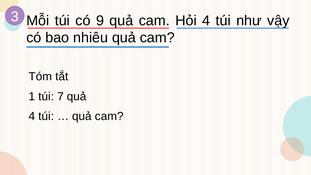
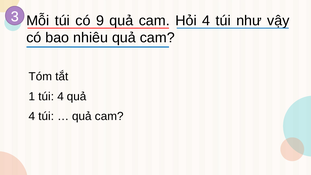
túi 7: 7 -> 4
